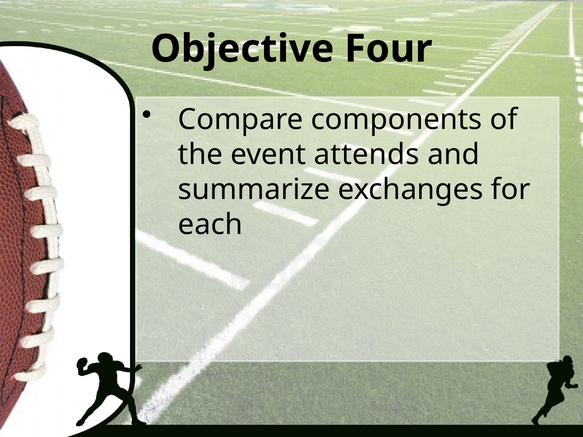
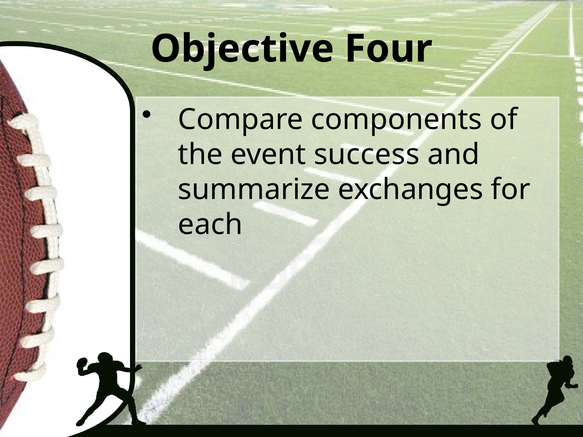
attends: attends -> success
